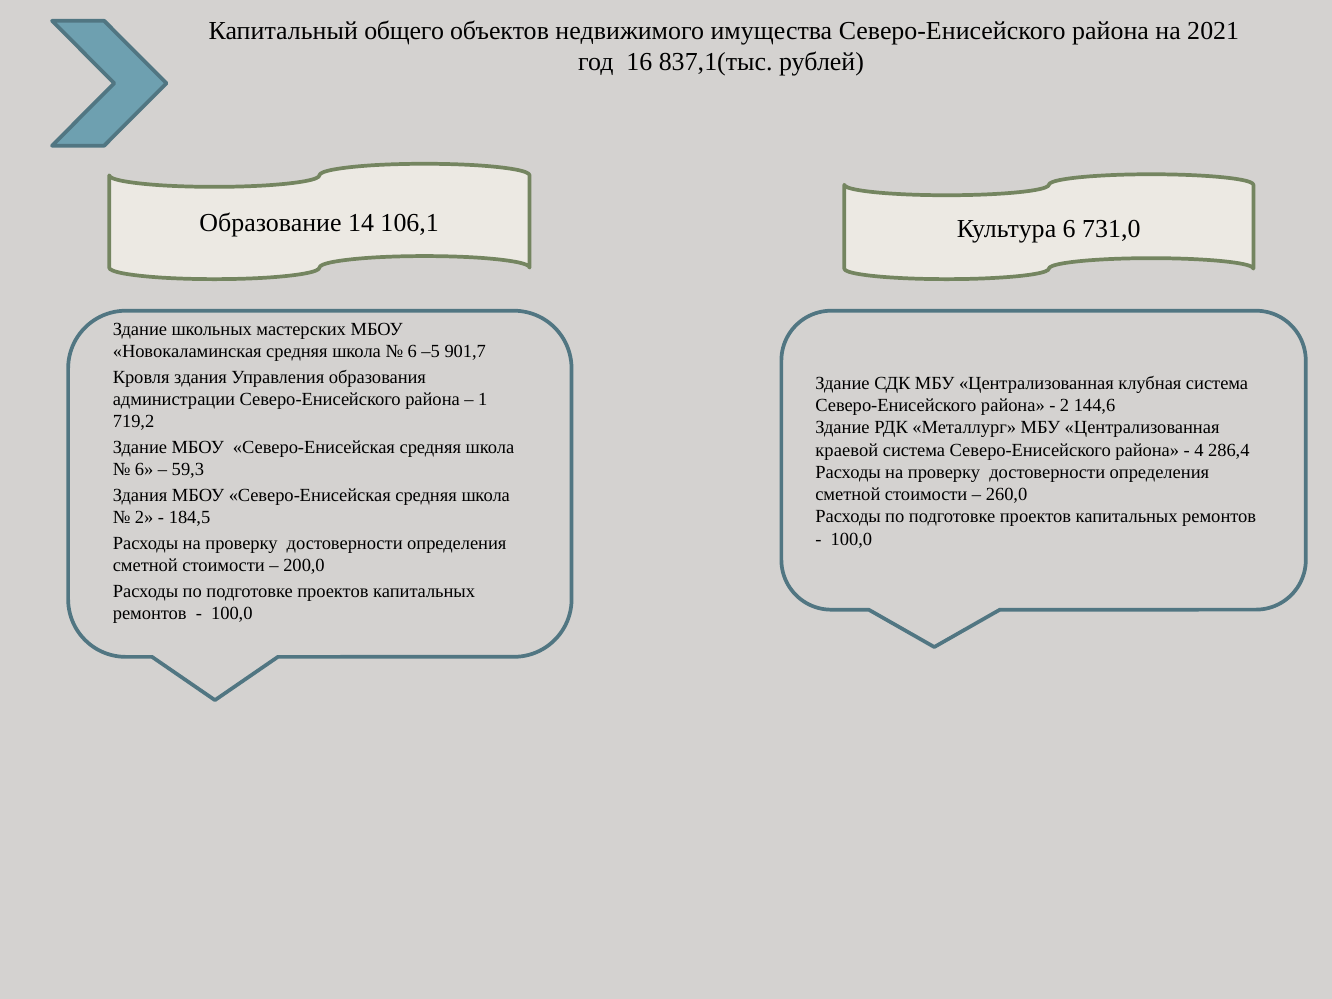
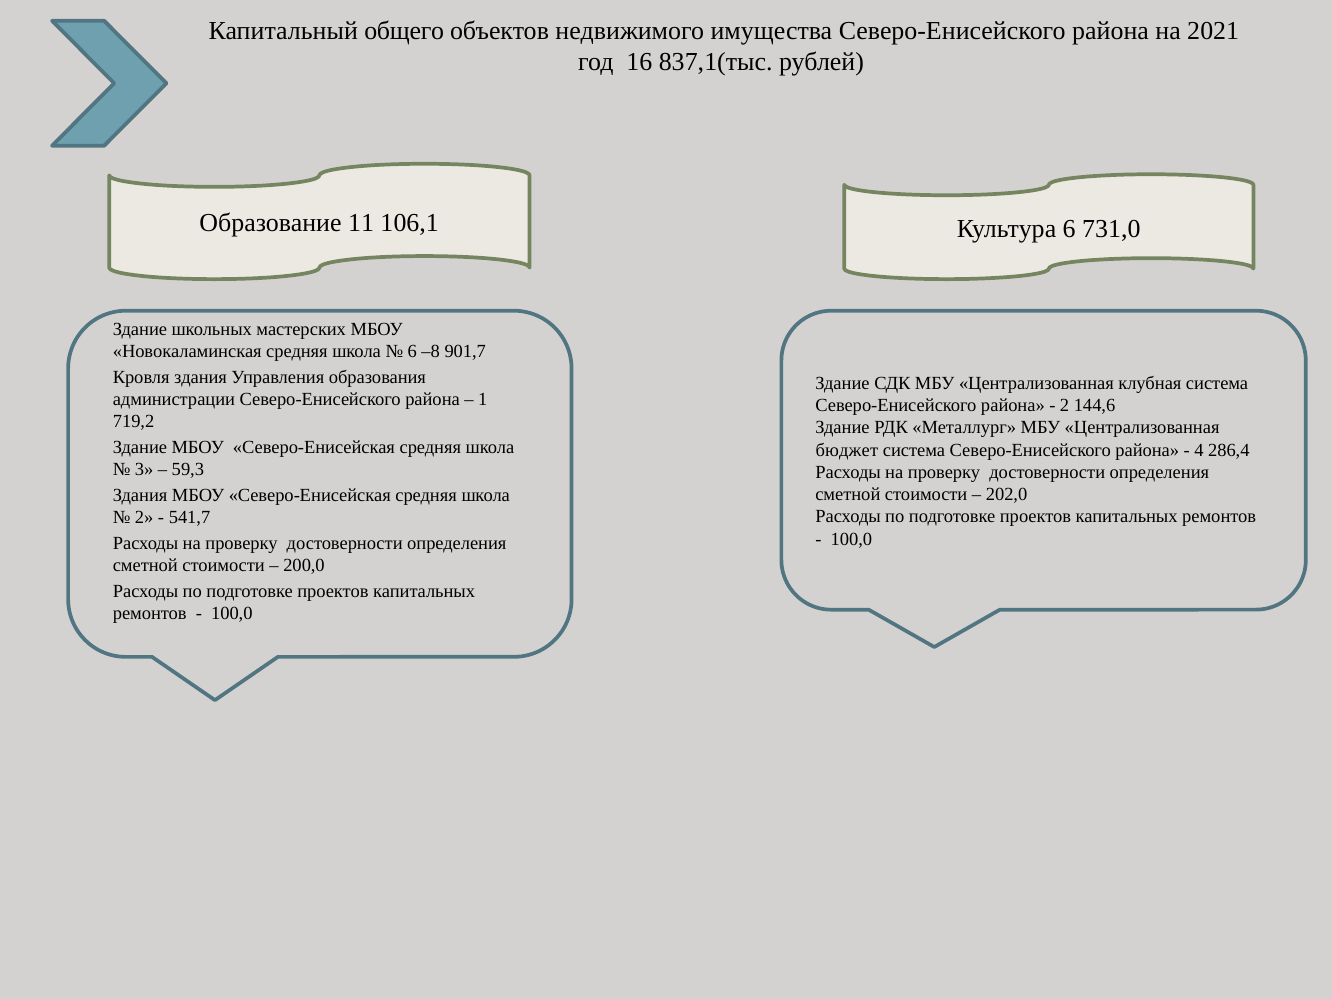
14: 14 -> 11
–5: –5 -> –8
краевой: краевой -> бюджет
6 at (144, 470): 6 -> 3
260,0: 260,0 -> 202,0
184,5: 184,5 -> 541,7
